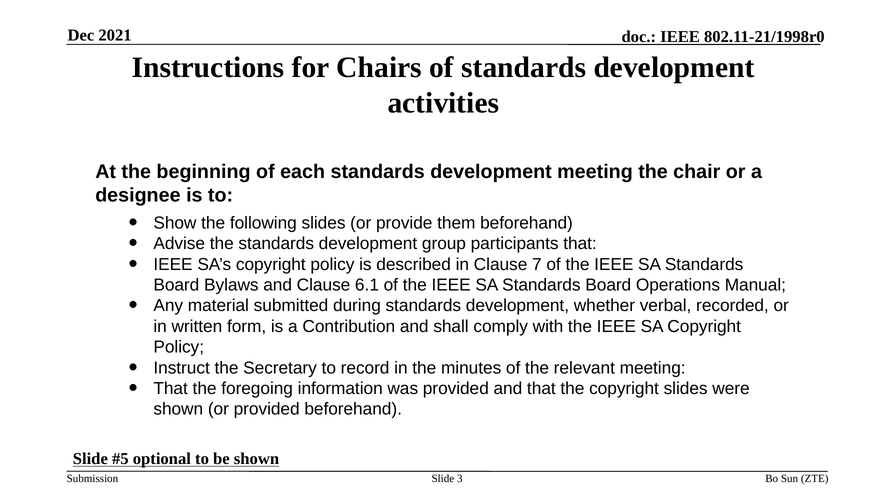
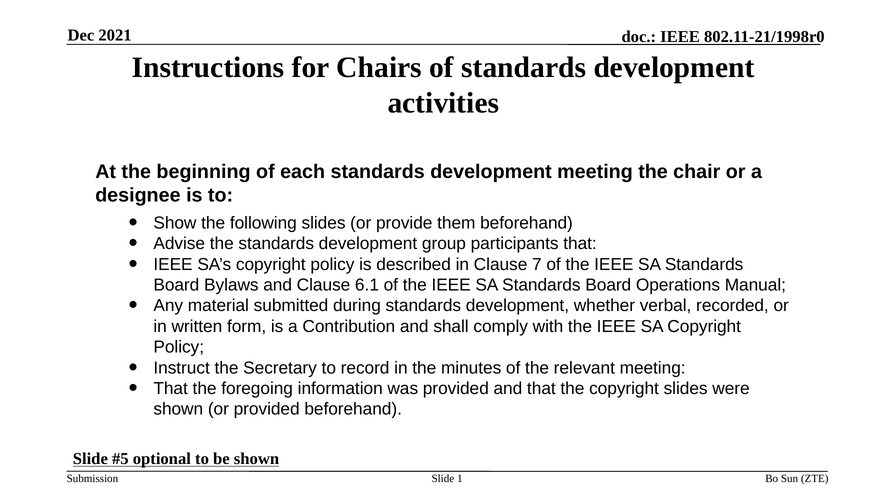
3: 3 -> 1
